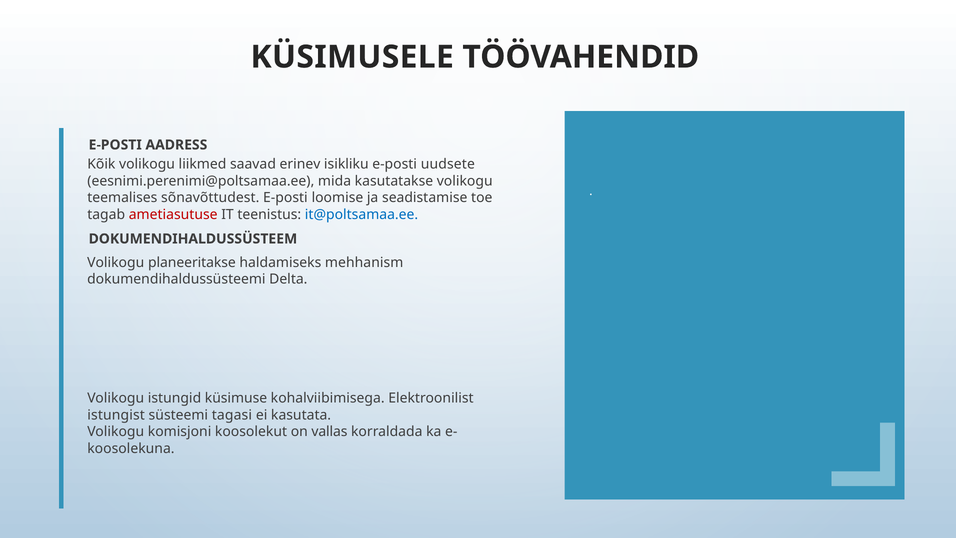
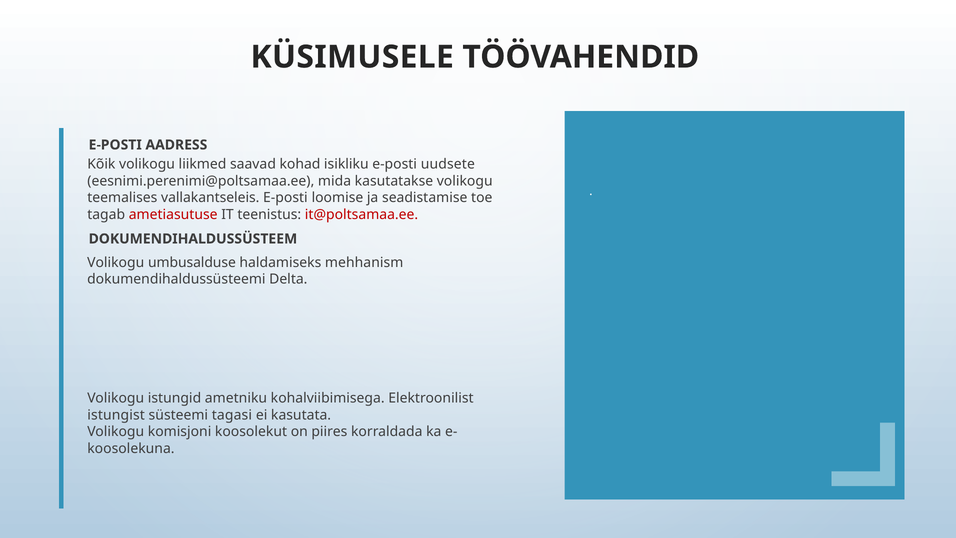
erinev: erinev -> kohad
sõnavõttudest: sõnavõttudest -> vallakantseleis
it@poltsamaa.ee colour: blue -> red
planeeritakse: planeeritakse -> umbusalduse
küsimuse: küsimuse -> ametniku
vallas: vallas -> piires
